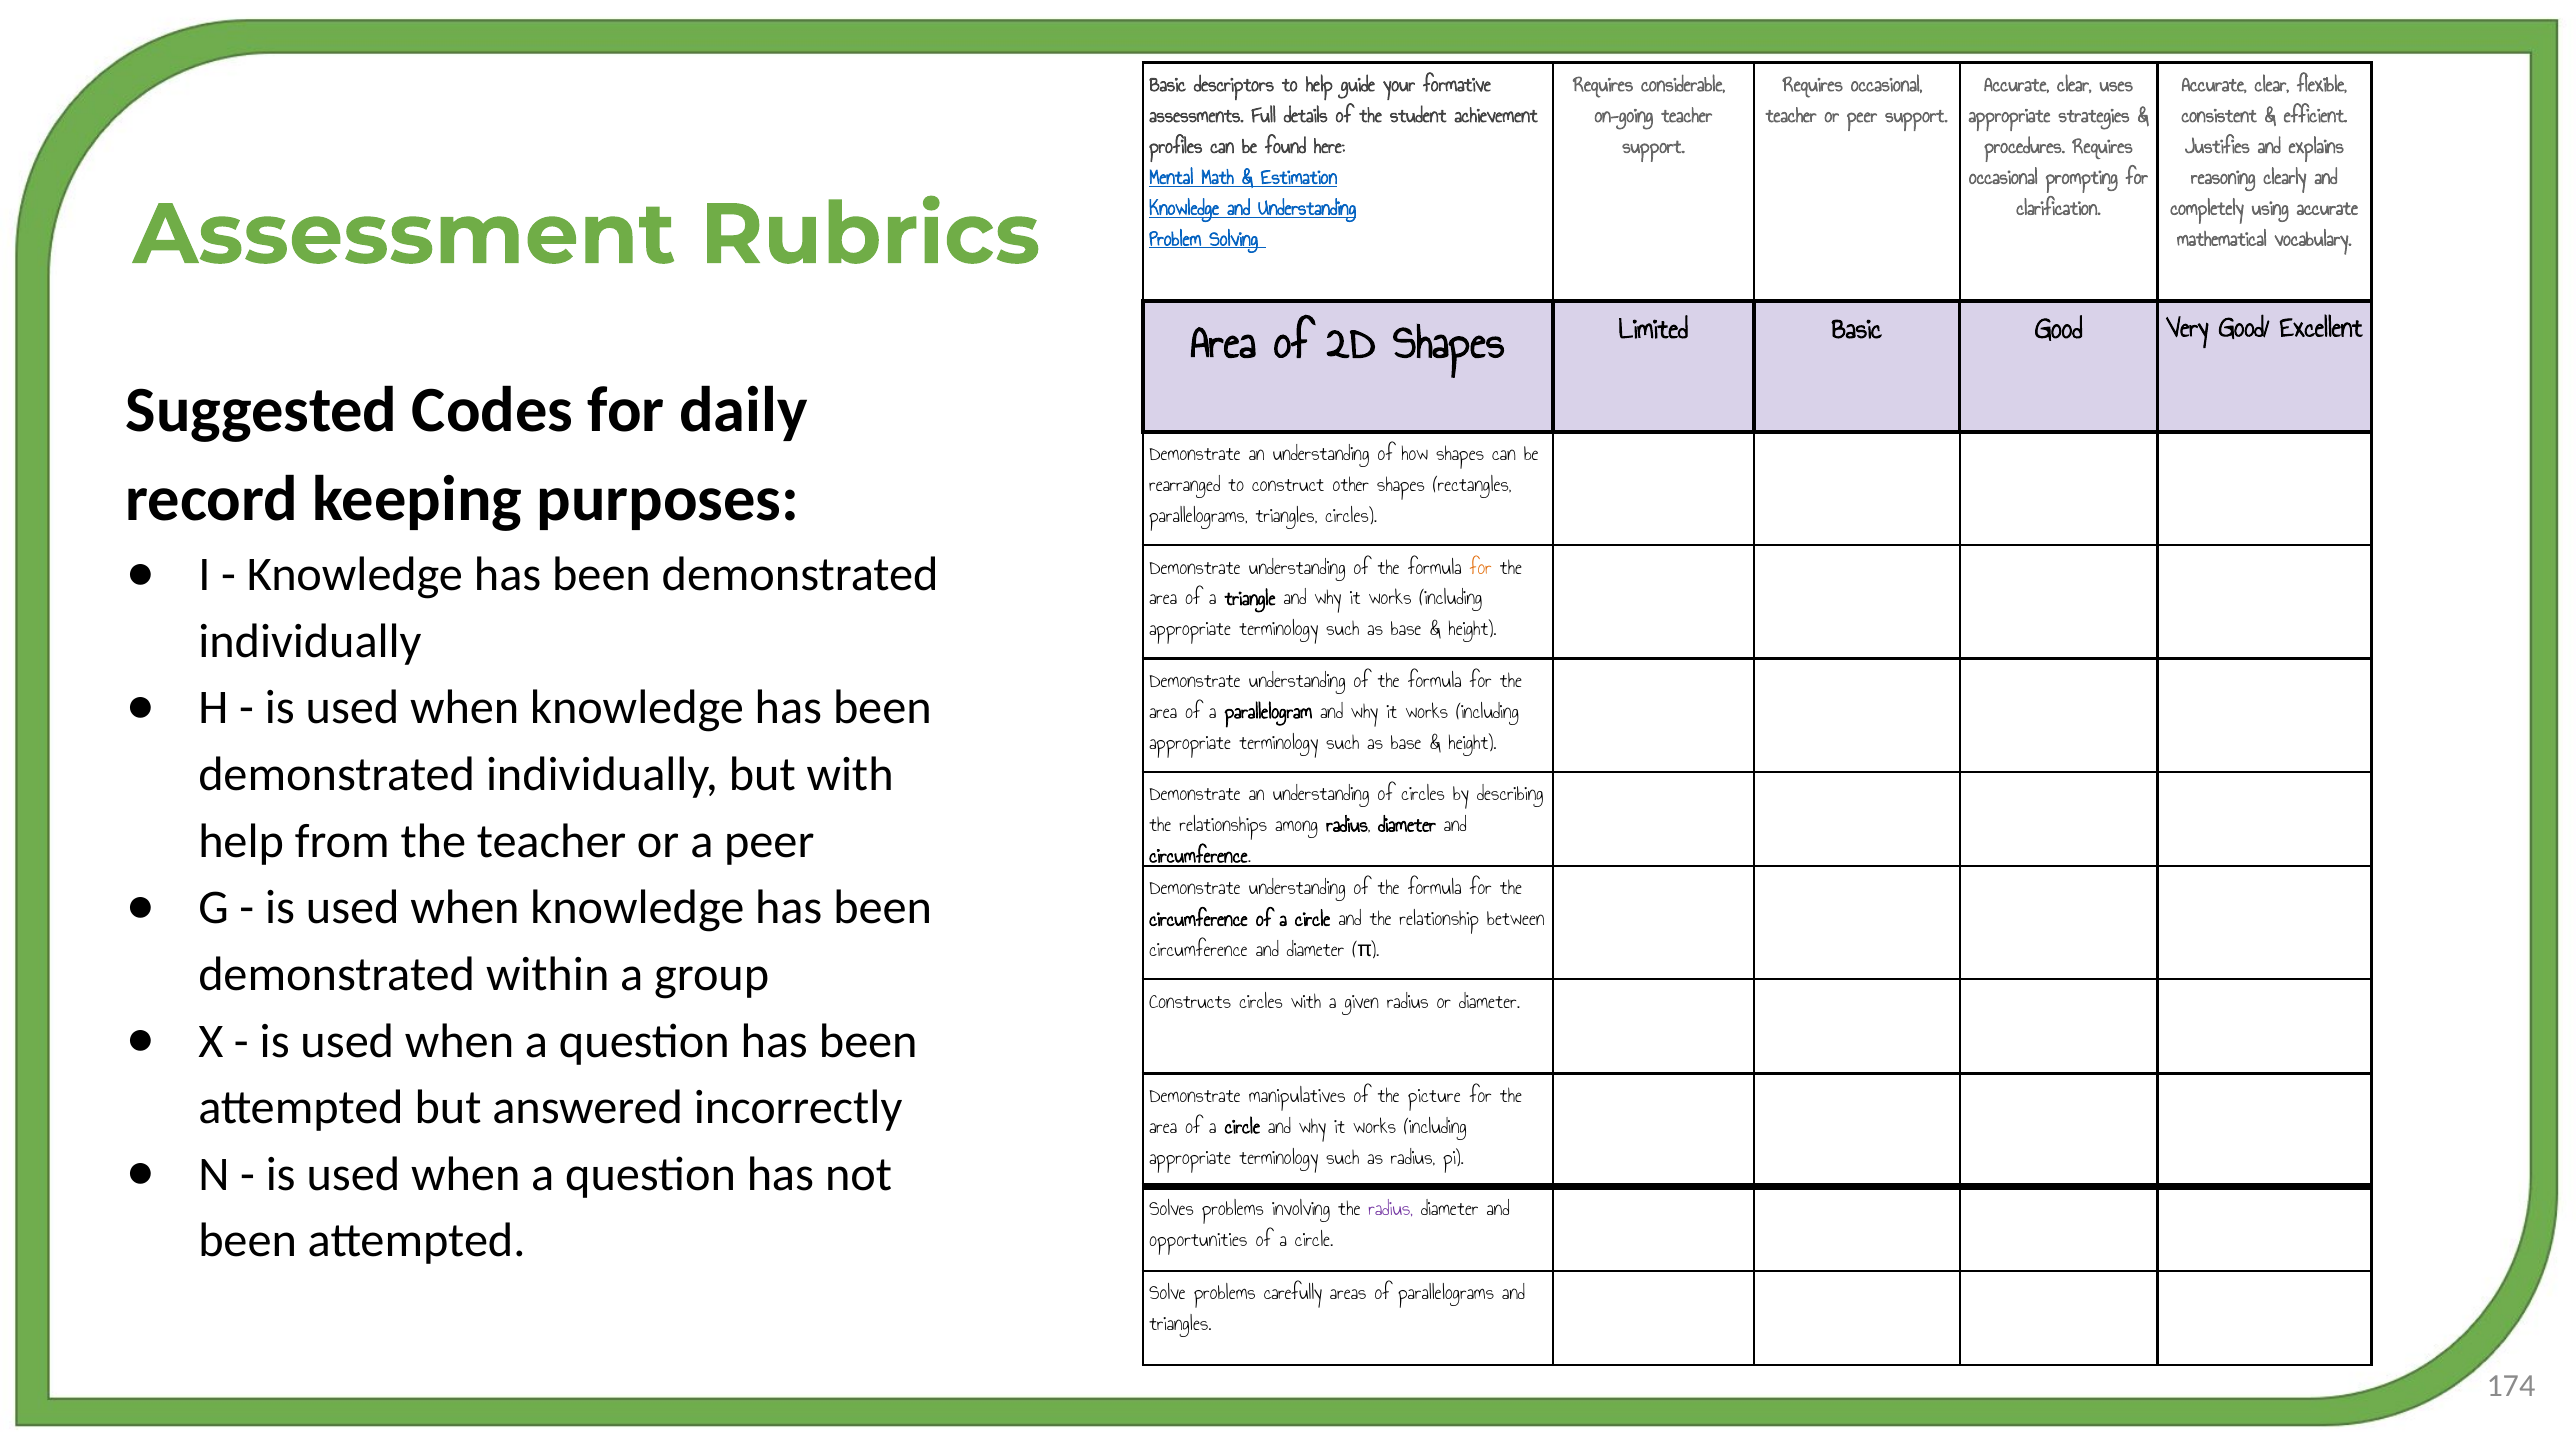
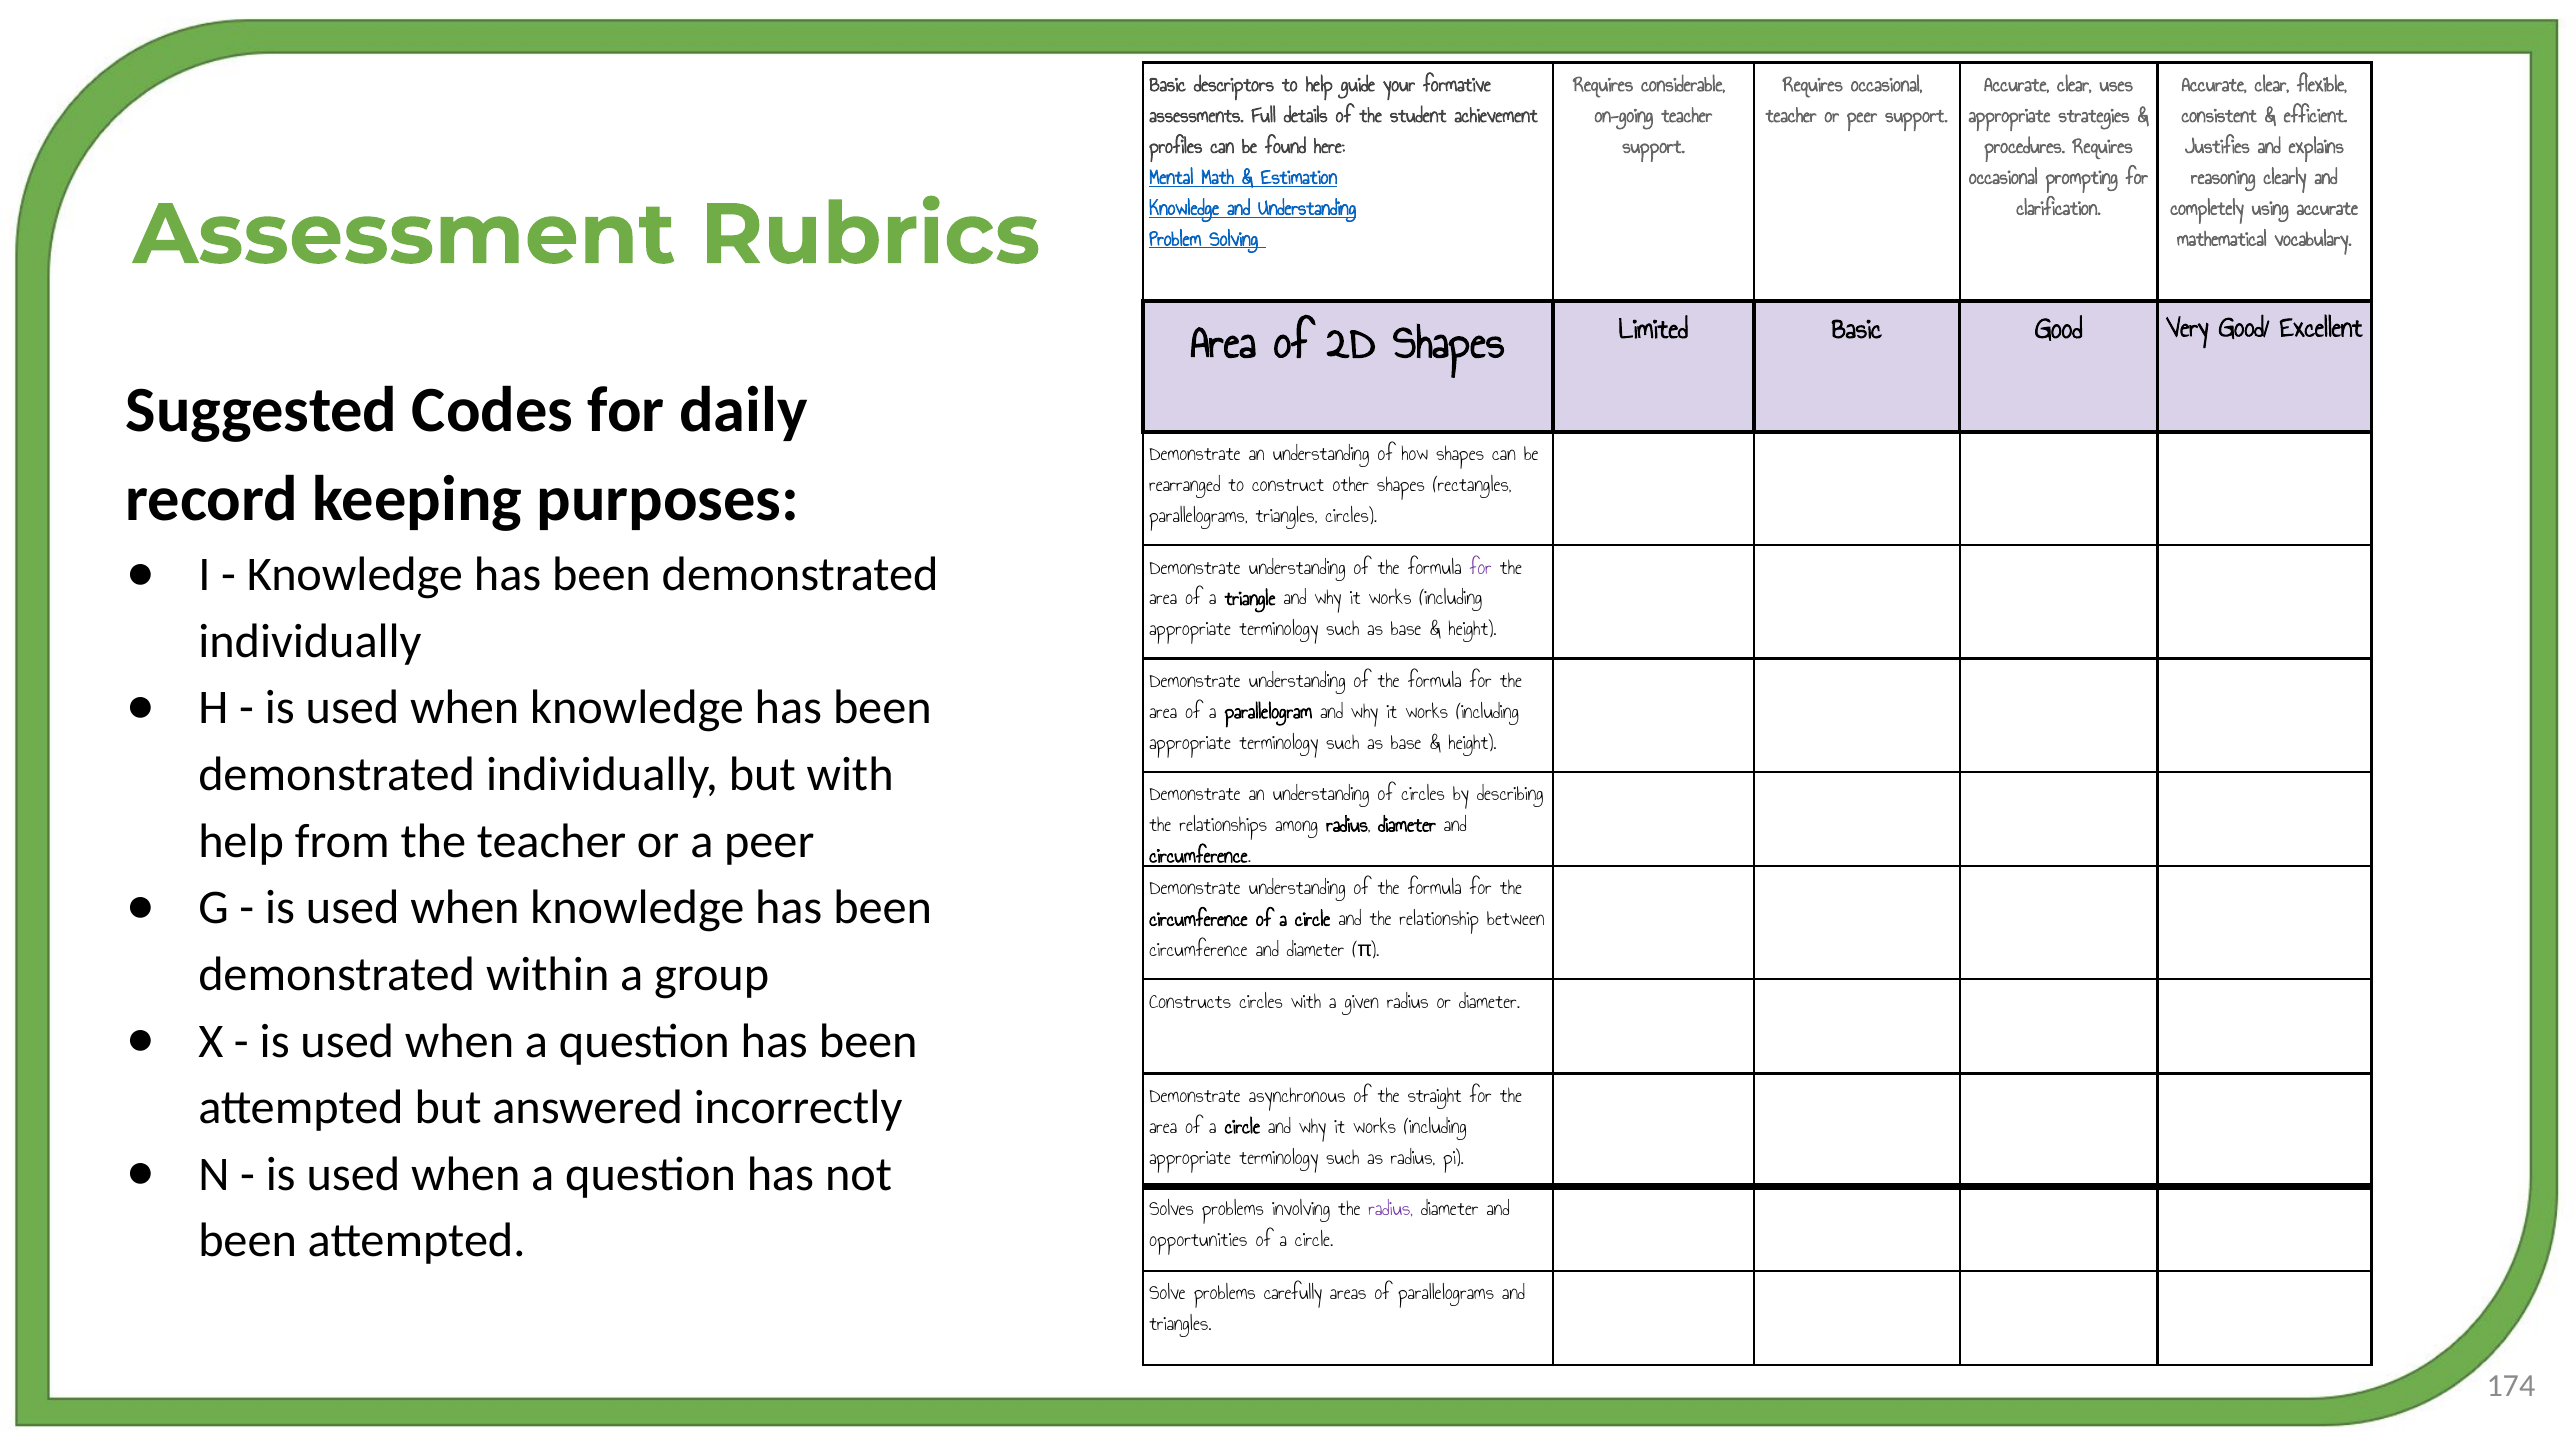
for at (1481, 567) colour: orange -> purple
manipulatives: manipulatives -> asynchronous
picture: picture -> straight
